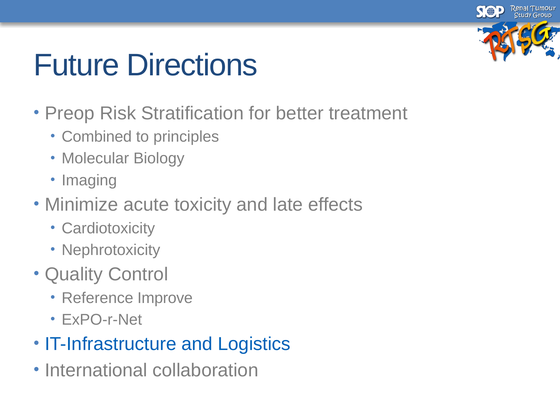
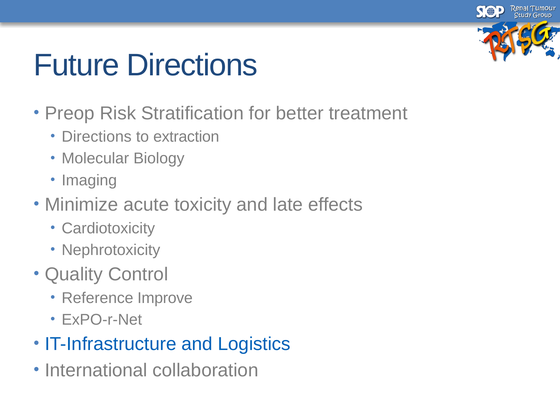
Combined at (97, 137): Combined -> Directions
principles: principles -> extraction
